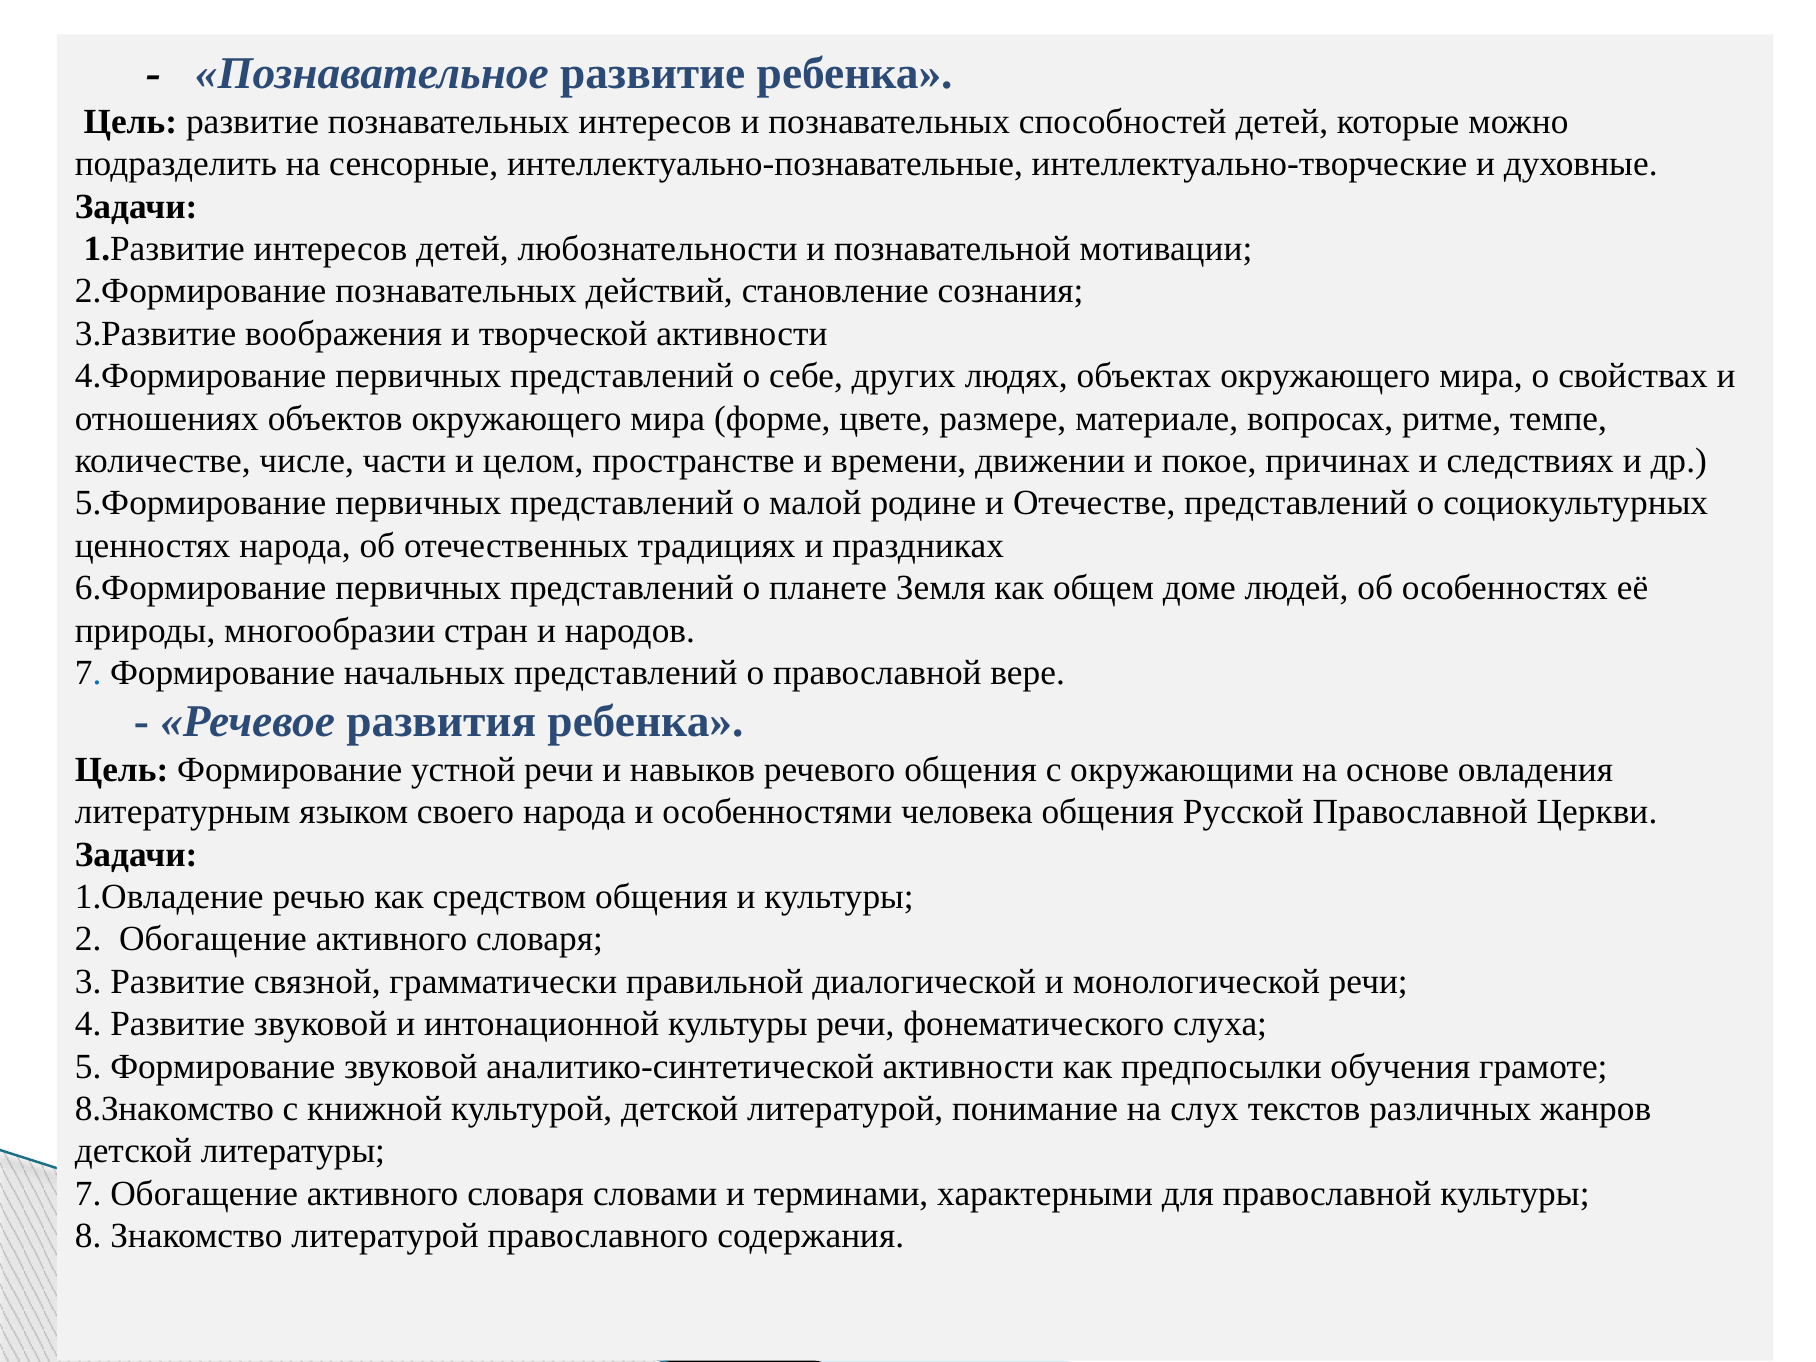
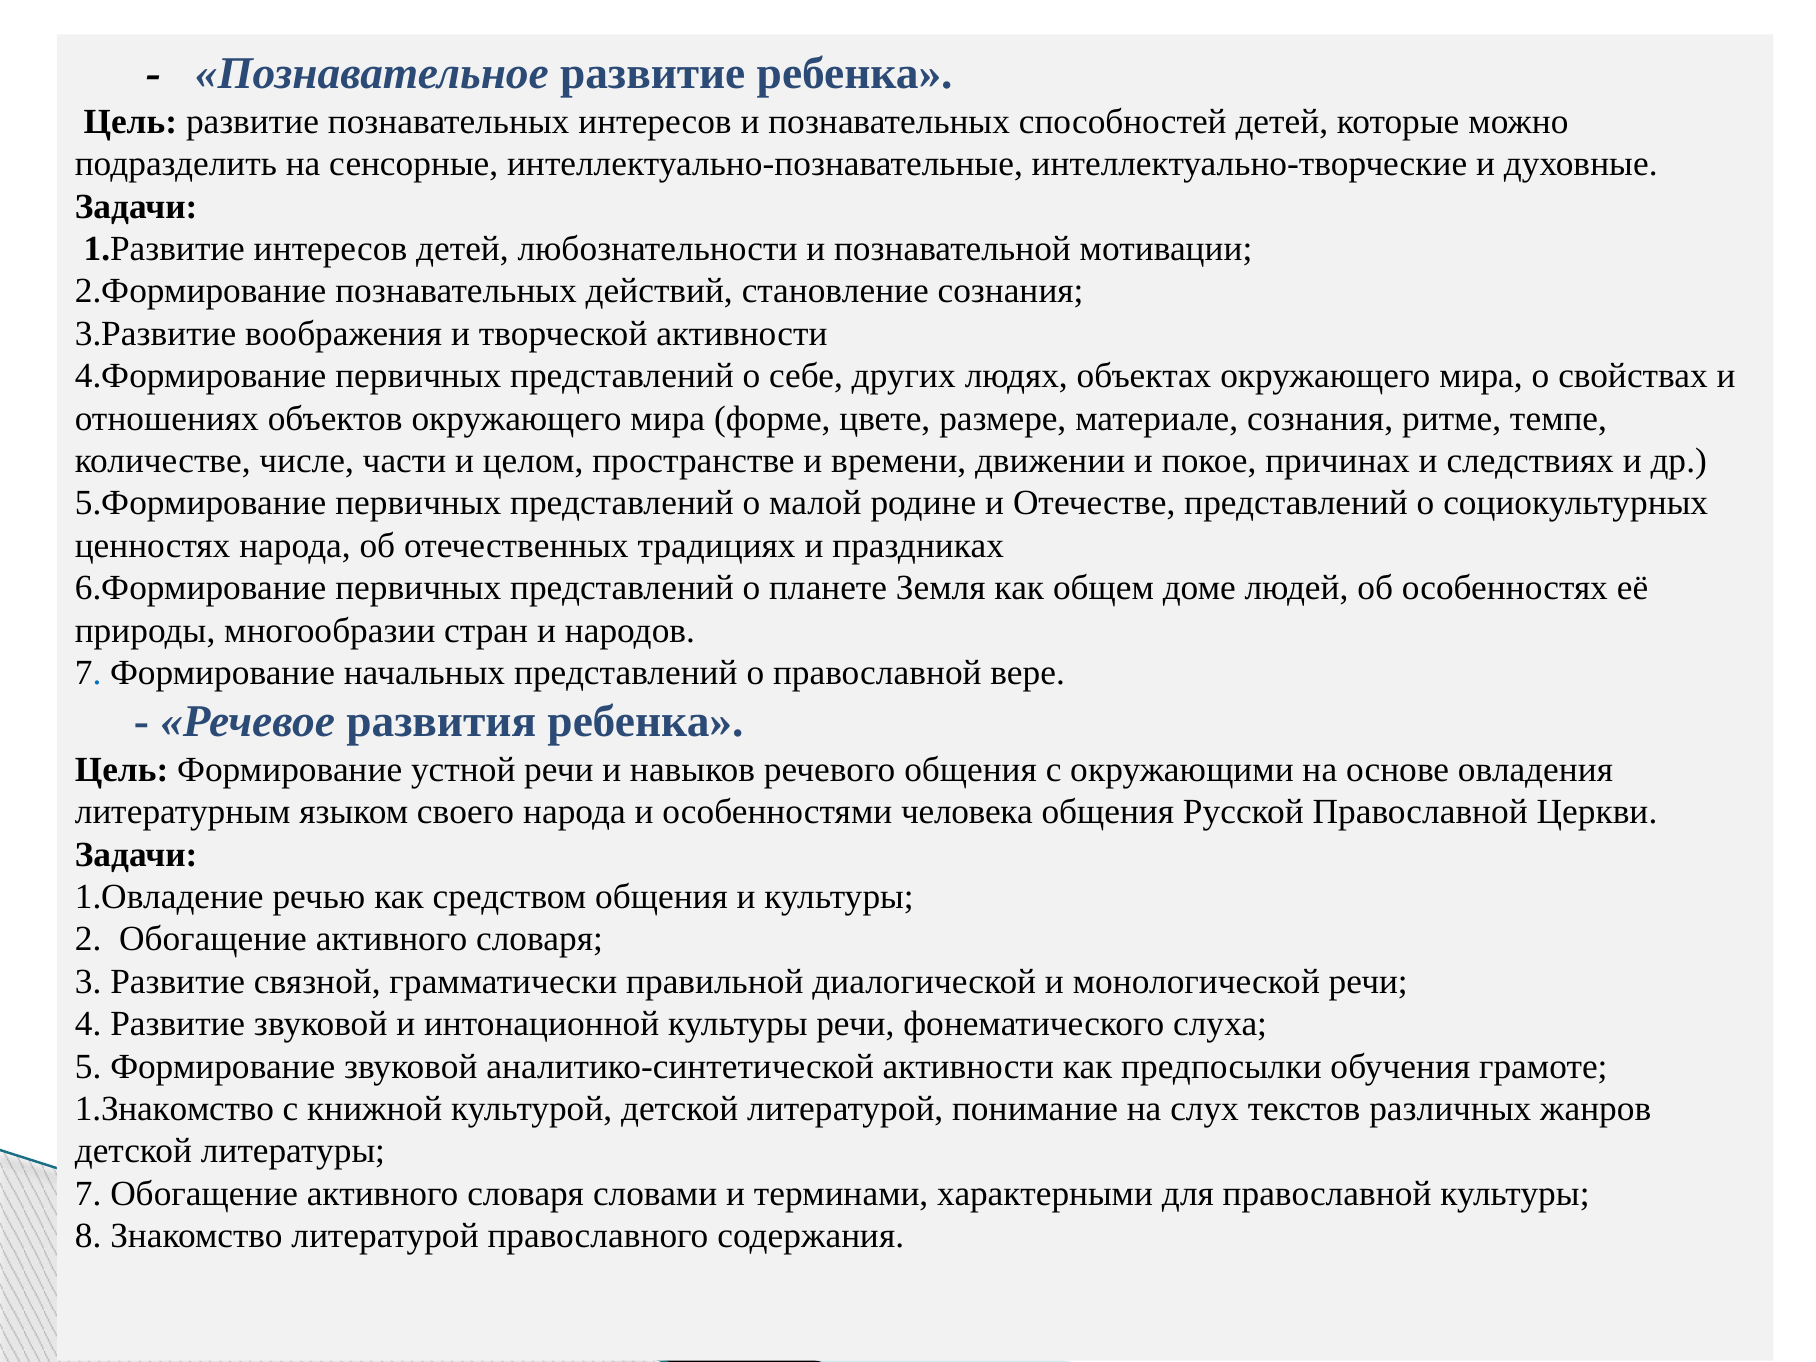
материале вопросах: вопросах -> сознания
8.Знакомство: 8.Знакомство -> 1.Знакомство
